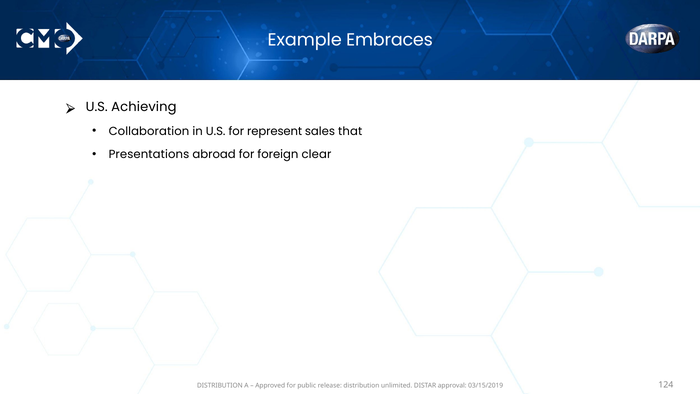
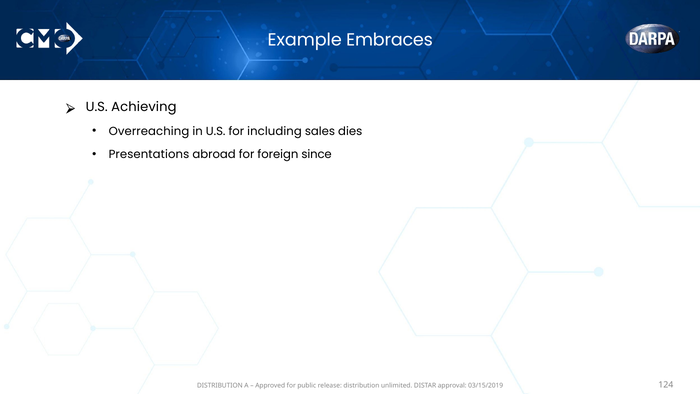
Collaboration: Collaboration -> Overreaching
represent: represent -> including
that: that -> dies
clear: clear -> since
